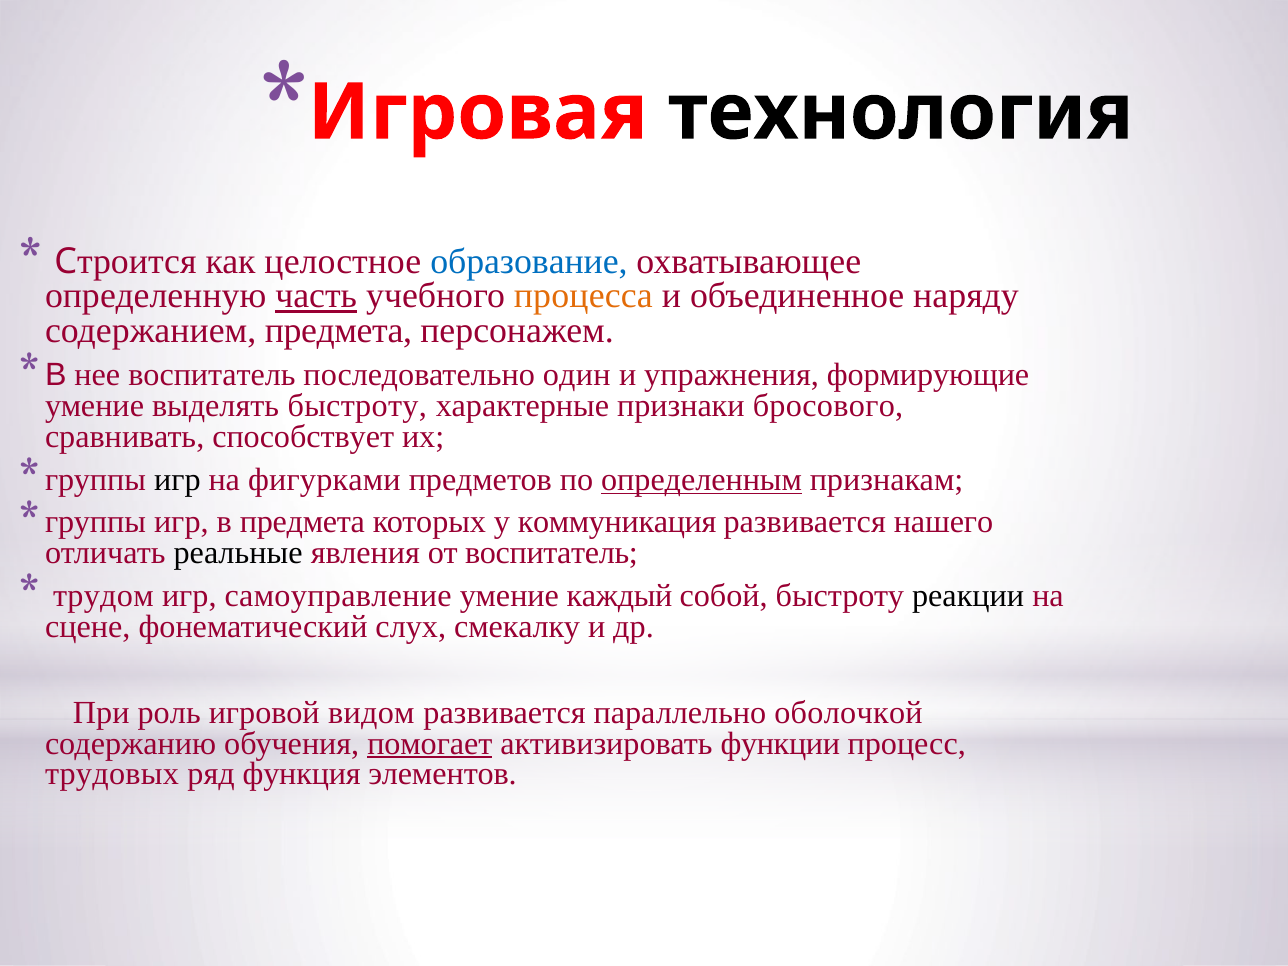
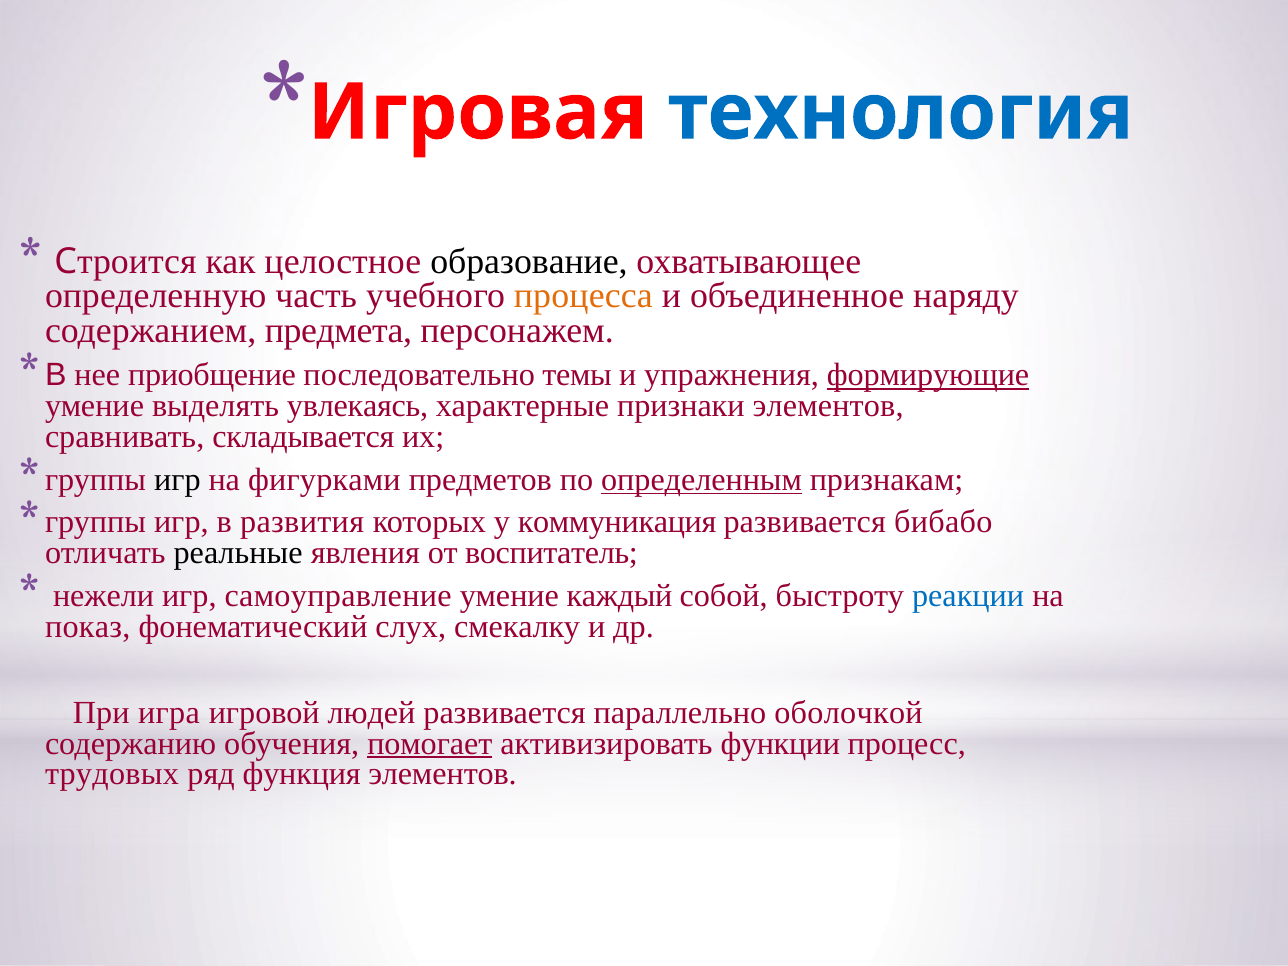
технология colour: black -> blue
образование colour: blue -> black
часть underline: present -> none
нее воспитатель: воспитатель -> приобщение
один: один -> темы
формирующие underline: none -> present
выделять быстроту: быстроту -> увлекаясь
признаки бросового: бросового -> элементов
способствует: способствует -> складывается
в предмета: предмета -> развития
нашего: нашего -> бибабо
трудом: трудом -> нежели
реакции colour: black -> blue
сцене: сцене -> показ
роль: роль -> игра
видом: видом -> людей
